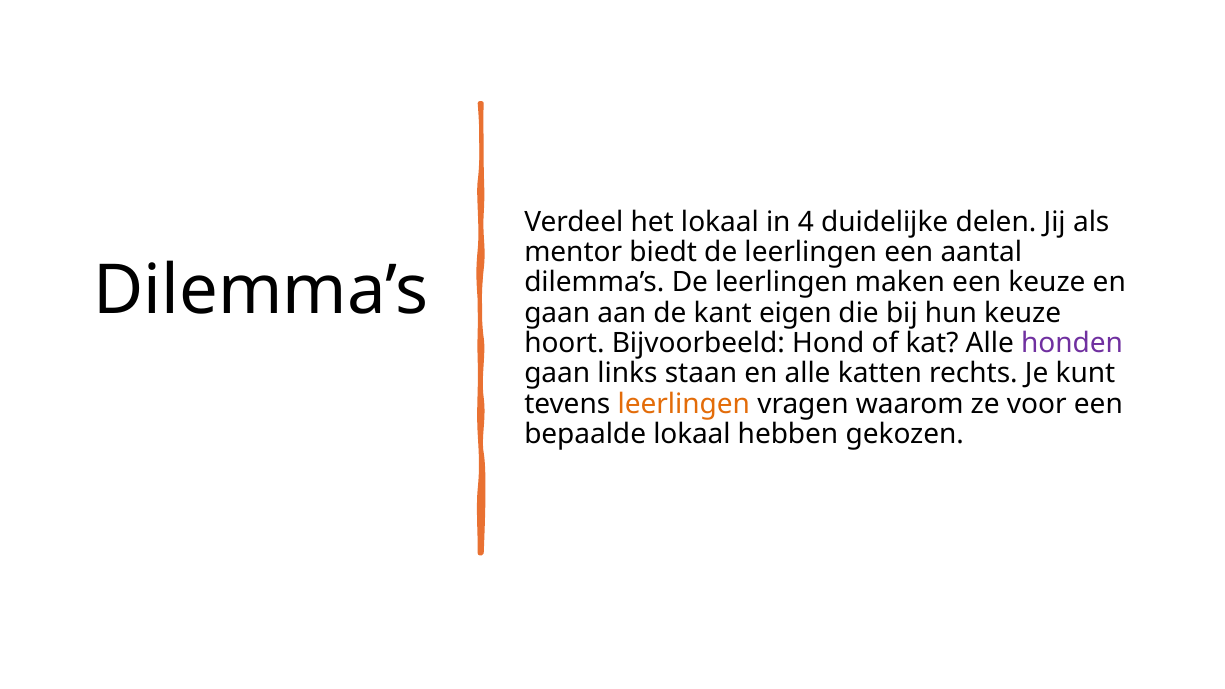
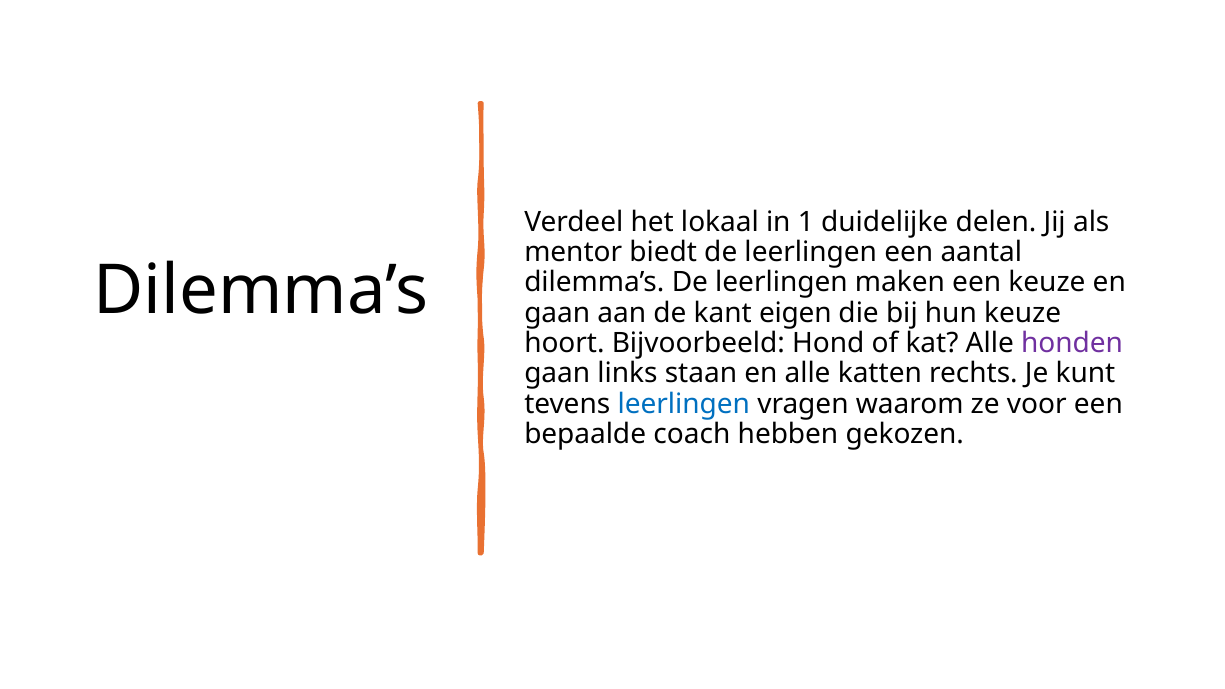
4: 4 -> 1
leerlingen at (684, 404) colour: orange -> blue
bepaalde lokaal: lokaal -> coach
